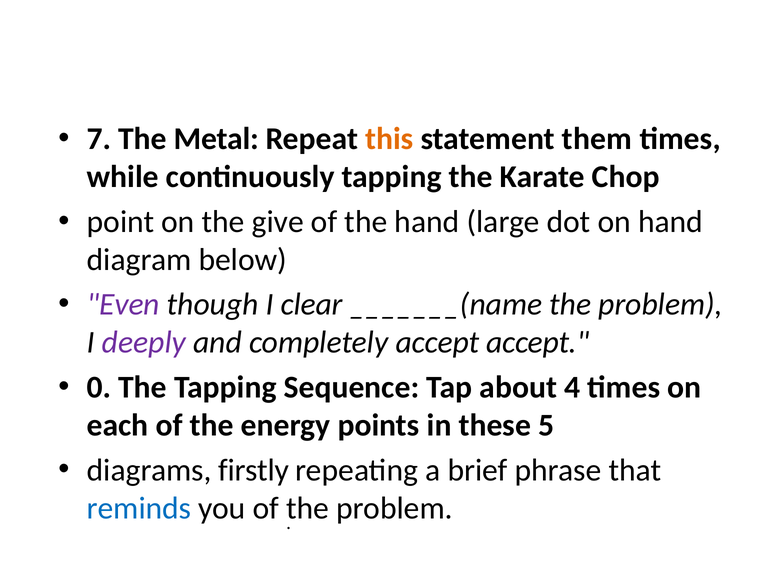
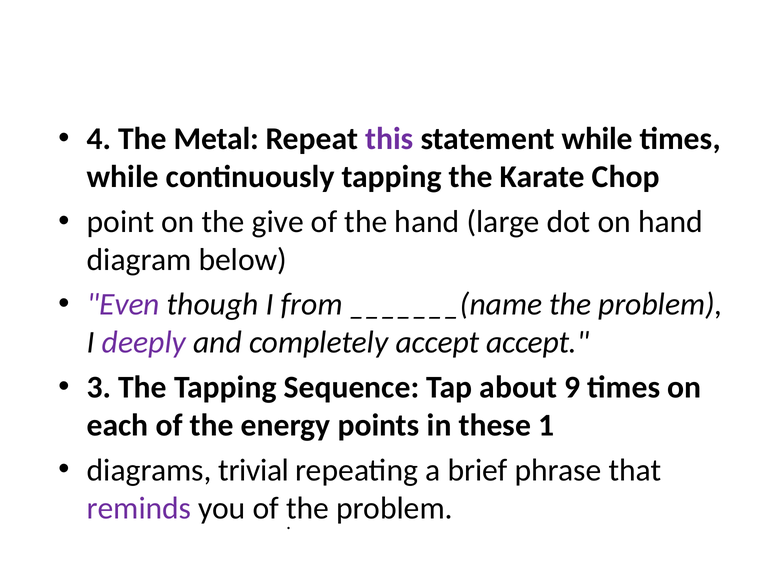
7: 7 -> 4
this colour: orange -> purple
statement them: them -> while
clear: clear -> from
0: 0 -> 3
4: 4 -> 9
5: 5 -> 1
firstly: firstly -> trivial
reminds colour: blue -> purple
